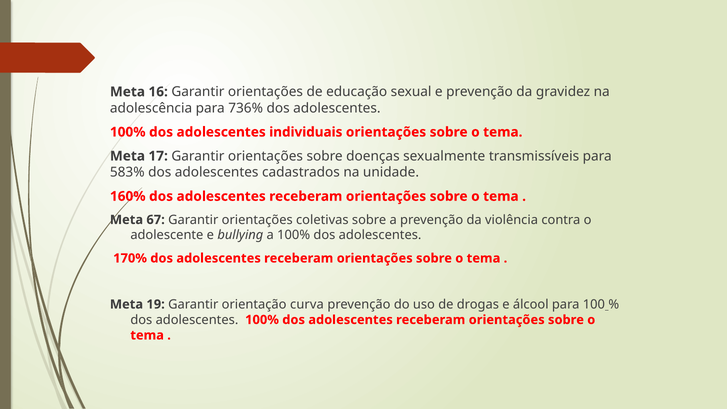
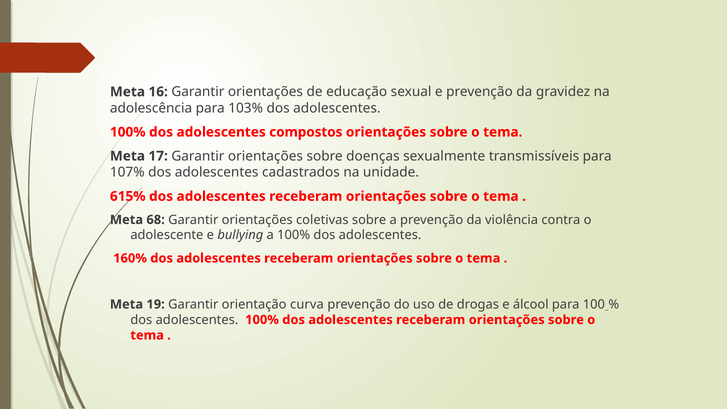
736%: 736% -> 103%
individuais: individuais -> compostos
583%: 583% -> 107%
160%: 160% -> 615%
67: 67 -> 68
170%: 170% -> 160%
